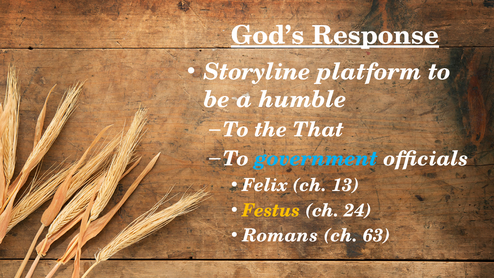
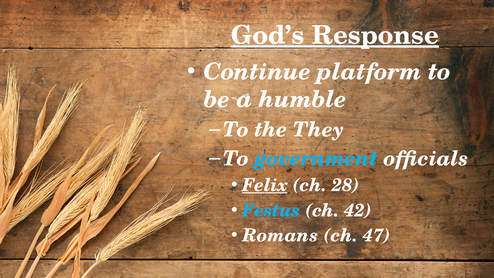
Storyline: Storyline -> Continue
That: That -> They
Felix underline: none -> present
13: 13 -> 28
Festus colour: yellow -> light blue
24: 24 -> 42
63: 63 -> 47
